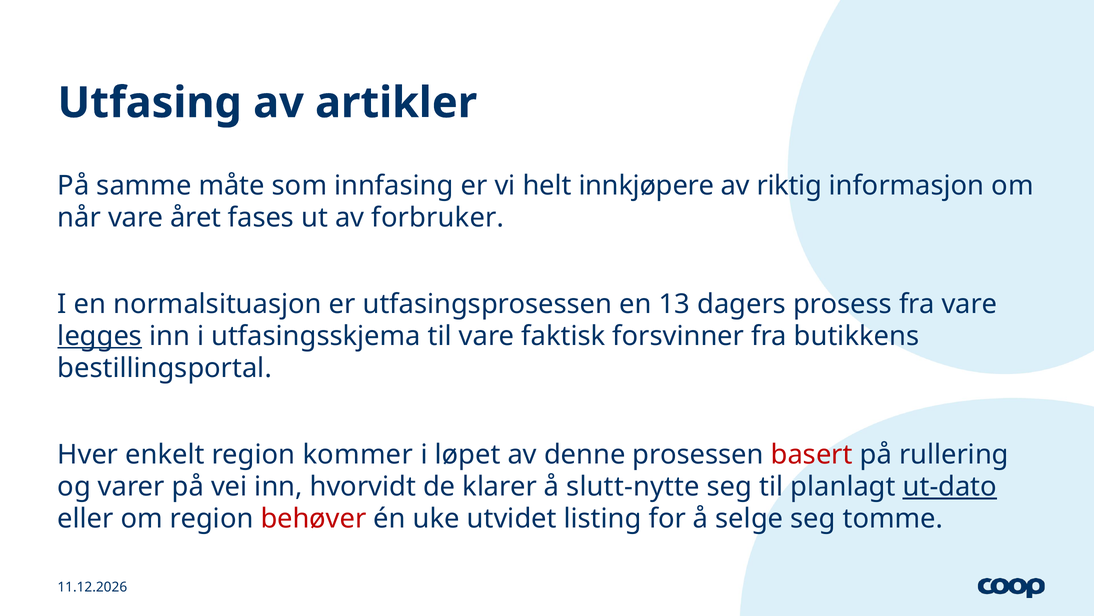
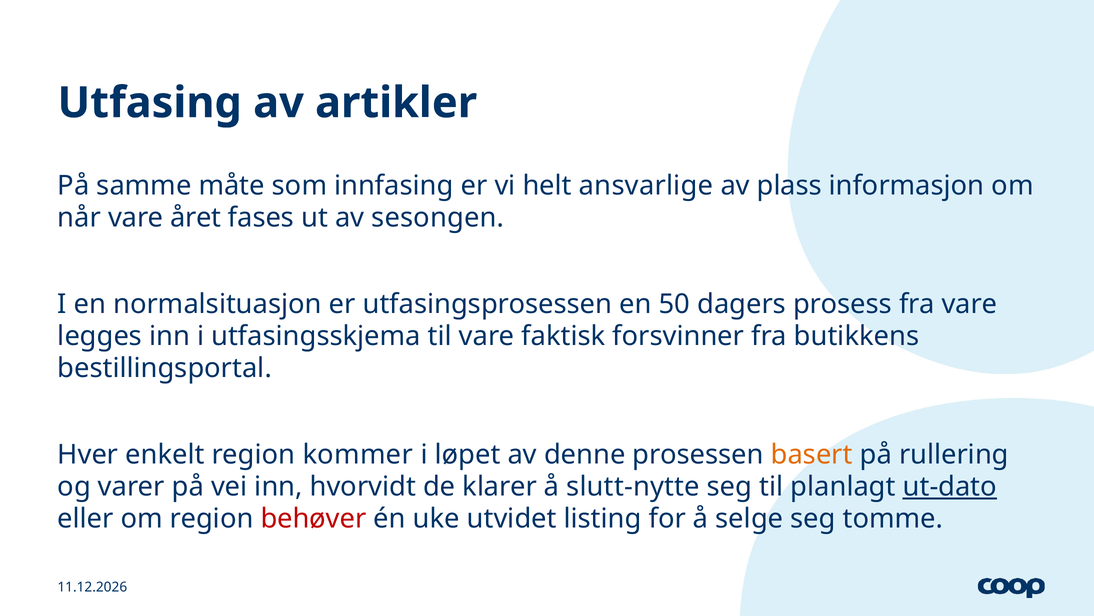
innkjøpere: innkjøpere -> ansvarlige
riktig: riktig -> plass
forbruker: forbruker -> sesongen
13: 13 -> 50
legges underline: present -> none
basert colour: red -> orange
